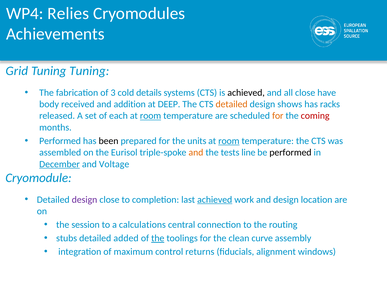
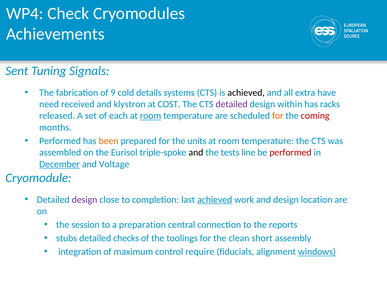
Relies: Relies -> Check
Grid: Grid -> Sent
Tuning Tuning: Tuning -> Signals
3: 3 -> 9
all close: close -> extra
body: body -> need
addition: addition -> klystron
DEEP: DEEP -> COST
detailed at (232, 104) colour: orange -> purple
shows: shows -> within
been colour: black -> orange
room at (229, 141) underline: present -> none
and at (196, 153) colour: orange -> black
performed at (290, 153) colour: black -> red
calculations: calculations -> preparation
routing: routing -> reports
added: added -> checks
the at (158, 238) underline: present -> none
curve: curve -> short
returns: returns -> require
windows underline: none -> present
